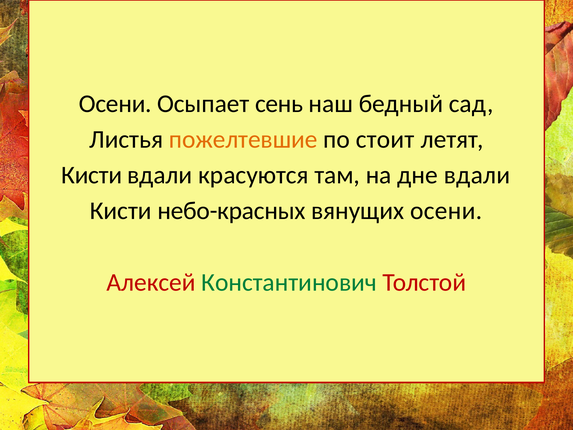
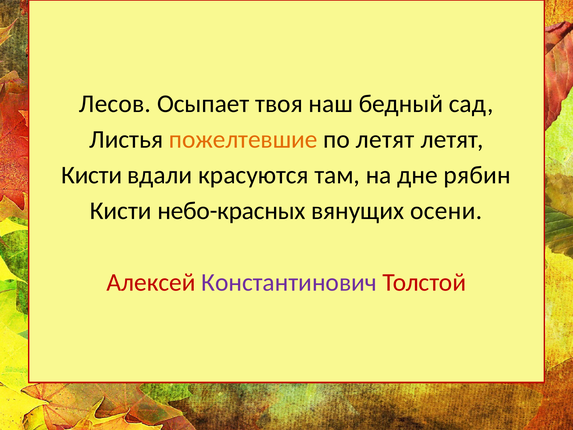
Осени at (115, 104): Осени -> Лесов
сень: сень -> твоя
по стоит: стоит -> летят
дне вдали: вдали -> рябин
Константинович colour: green -> purple
